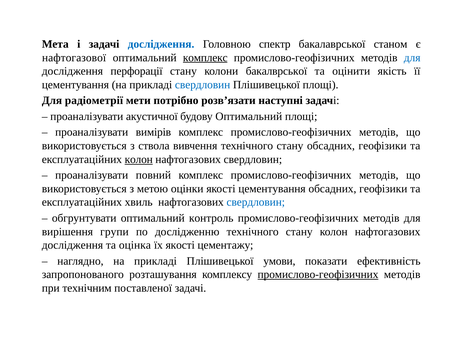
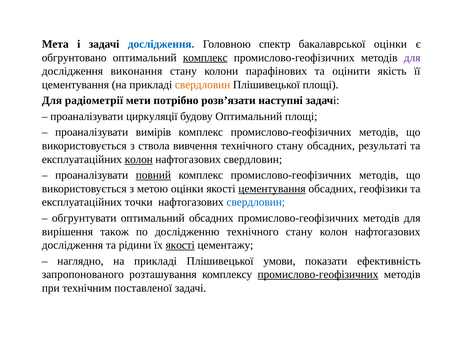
бакалаврської станом: станом -> оцінки
нафтогазової: нафтогазової -> обгрунтовано
для at (412, 58) colour: blue -> purple
перфорації: перфорації -> виконання
бакалврської: бакалврської -> парафінових
свердловин at (203, 85) colour: blue -> orange
акустичної: акустичної -> циркуляції
стану обсадних геофізики: геофізики -> результаті
повний underline: none -> present
цементування at (272, 189) underline: none -> present
хвиль: хвиль -> точки
оптимальний контроль: контроль -> обсадних
групи: групи -> також
оцінка: оцінка -> рідини
якості at (180, 245) underline: none -> present
